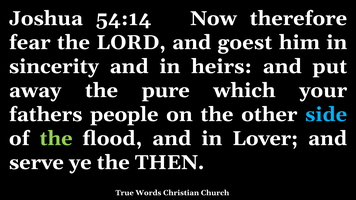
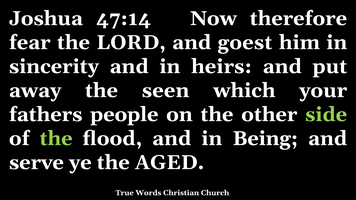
54:14: 54:14 -> 47:14
pure: pure -> seen
side colour: light blue -> light green
Lover: Lover -> Being
THEN: THEN -> AGED
